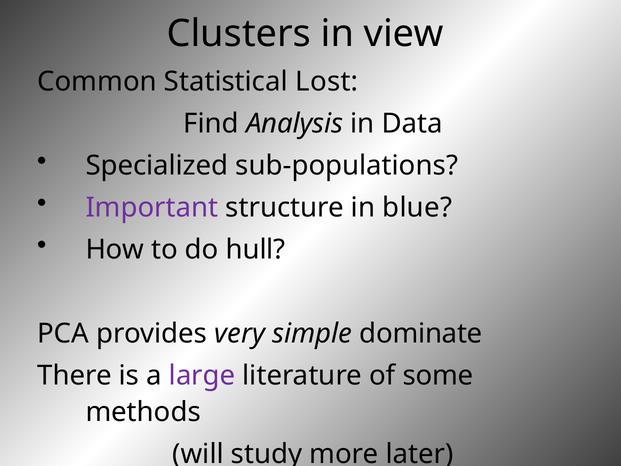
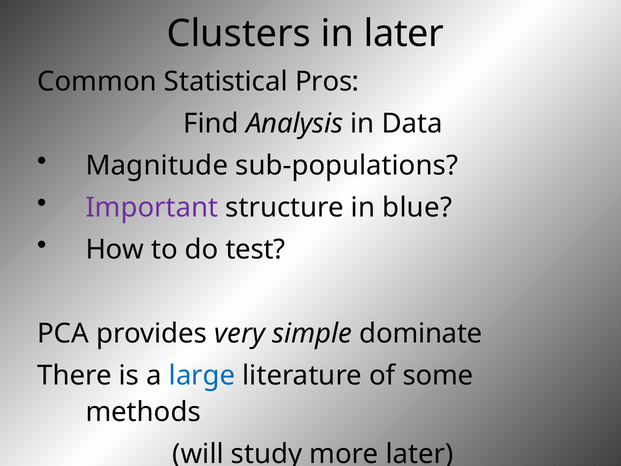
in view: view -> later
Lost: Lost -> Pros
Specialized: Specialized -> Magnitude
hull: hull -> test
large colour: purple -> blue
